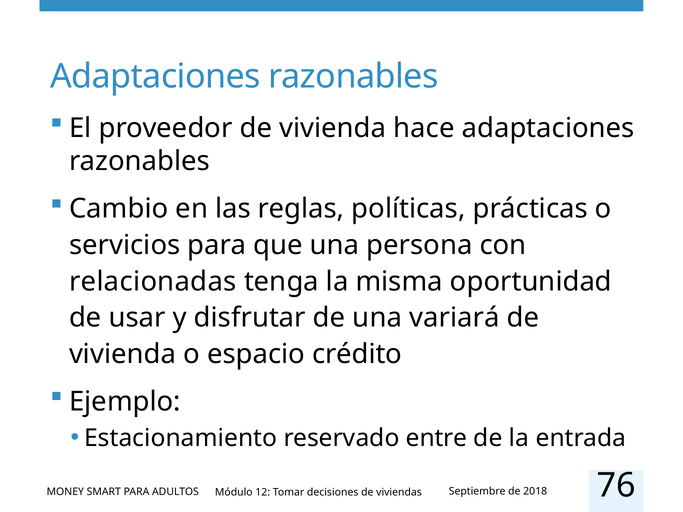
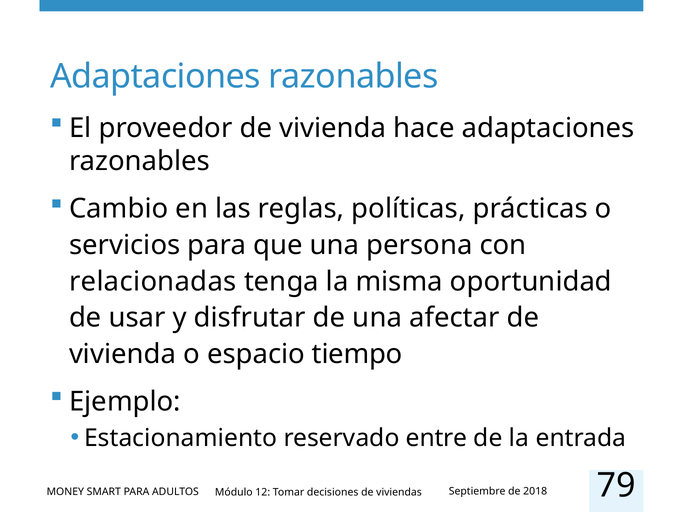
variará: variará -> afectar
crédito: crédito -> tiempo
76: 76 -> 79
